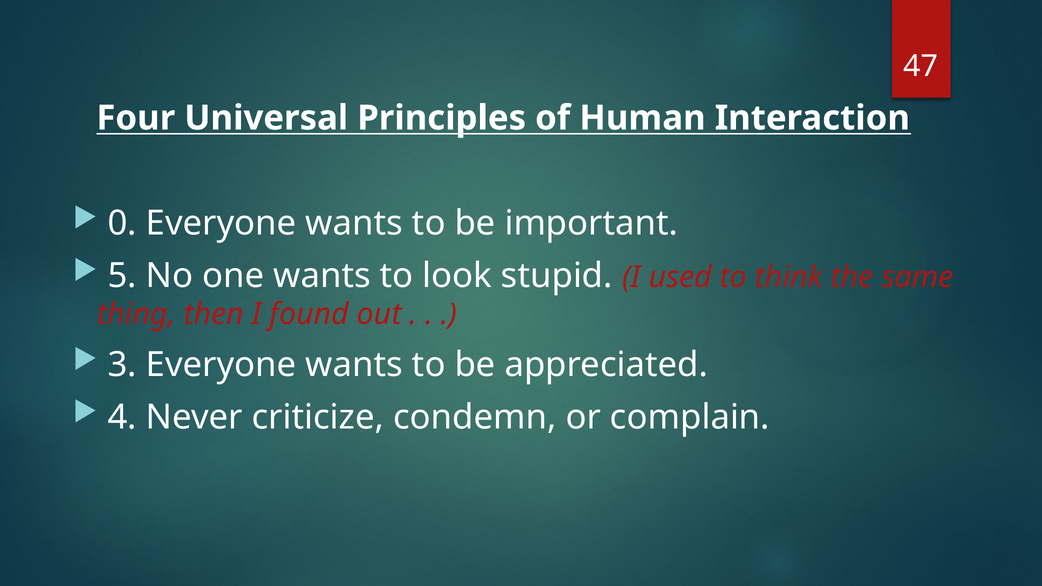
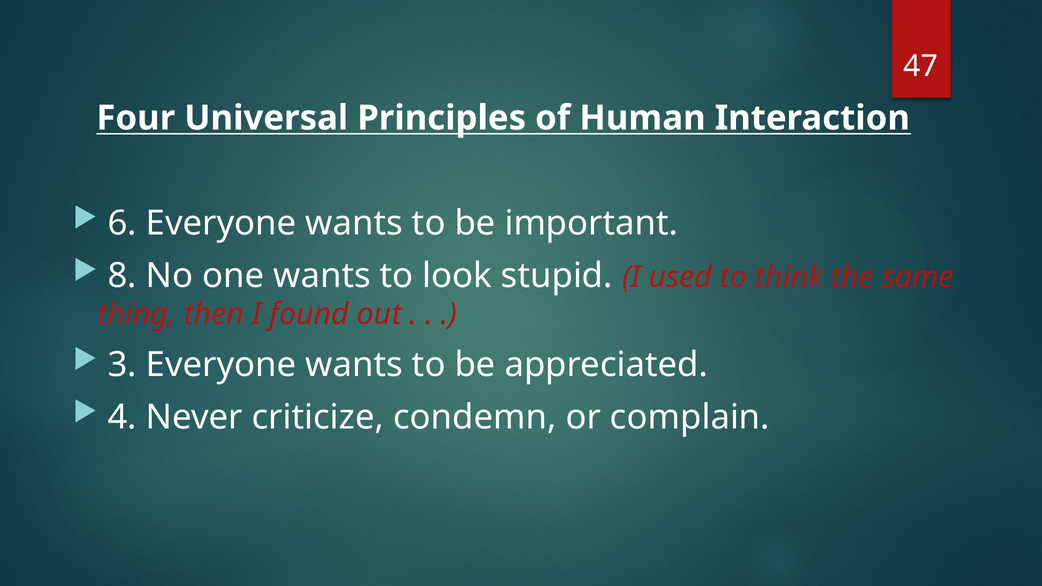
0: 0 -> 6
5: 5 -> 8
